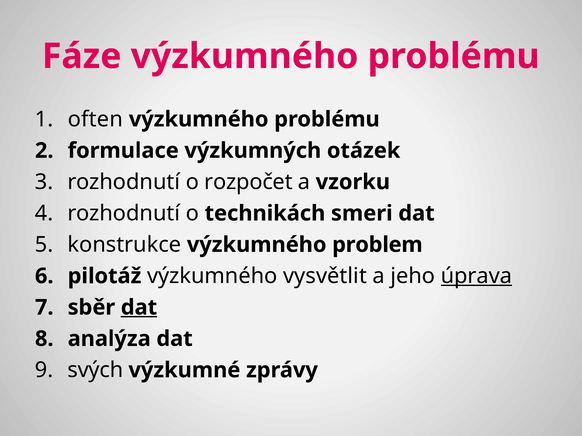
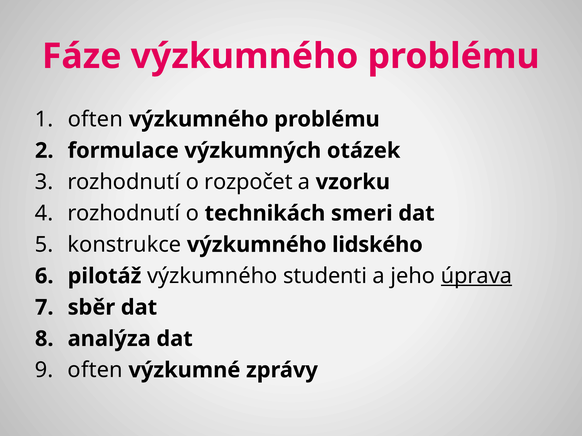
problem: problem -> lidského
vysvětlit: vysvětlit -> studenti
dat at (139, 308) underline: present -> none
svých at (95, 371): svých -> often
